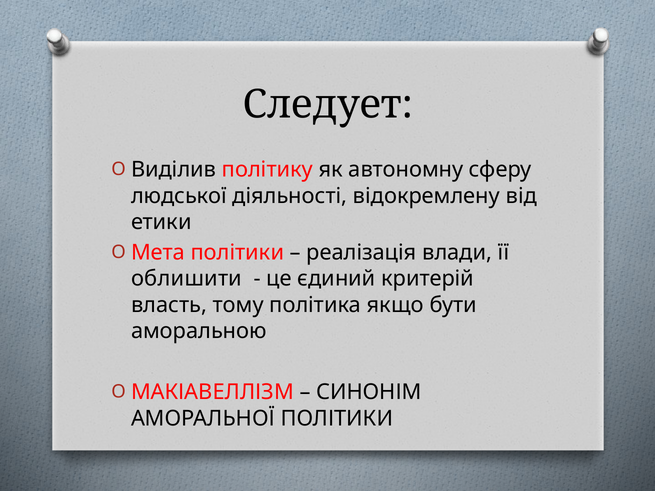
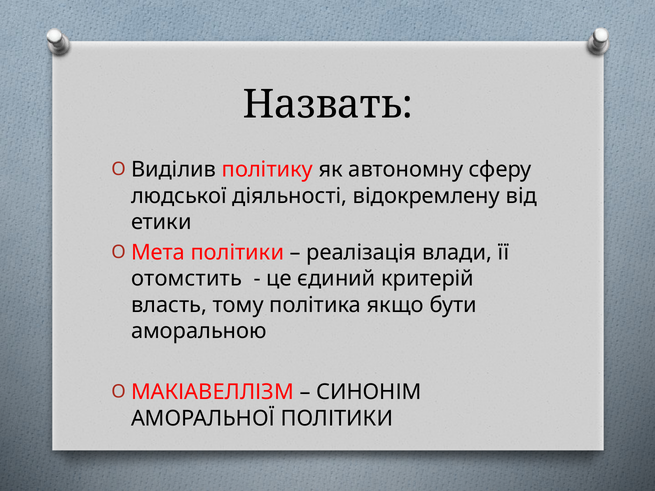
Следует: Следует -> Назвать
облишити: облишити -> отомстить
